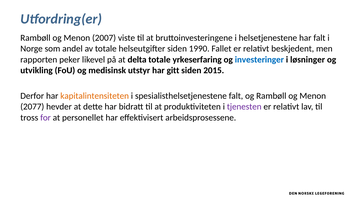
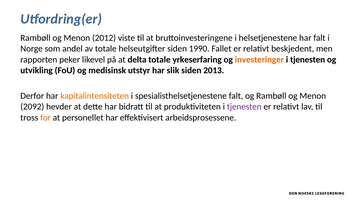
2007: 2007 -> 2012
investeringer colour: blue -> orange
løsninger at (308, 59): løsninger -> tjenesten
gitt: gitt -> slik
2015: 2015 -> 2013
2077: 2077 -> 2092
for colour: purple -> orange
